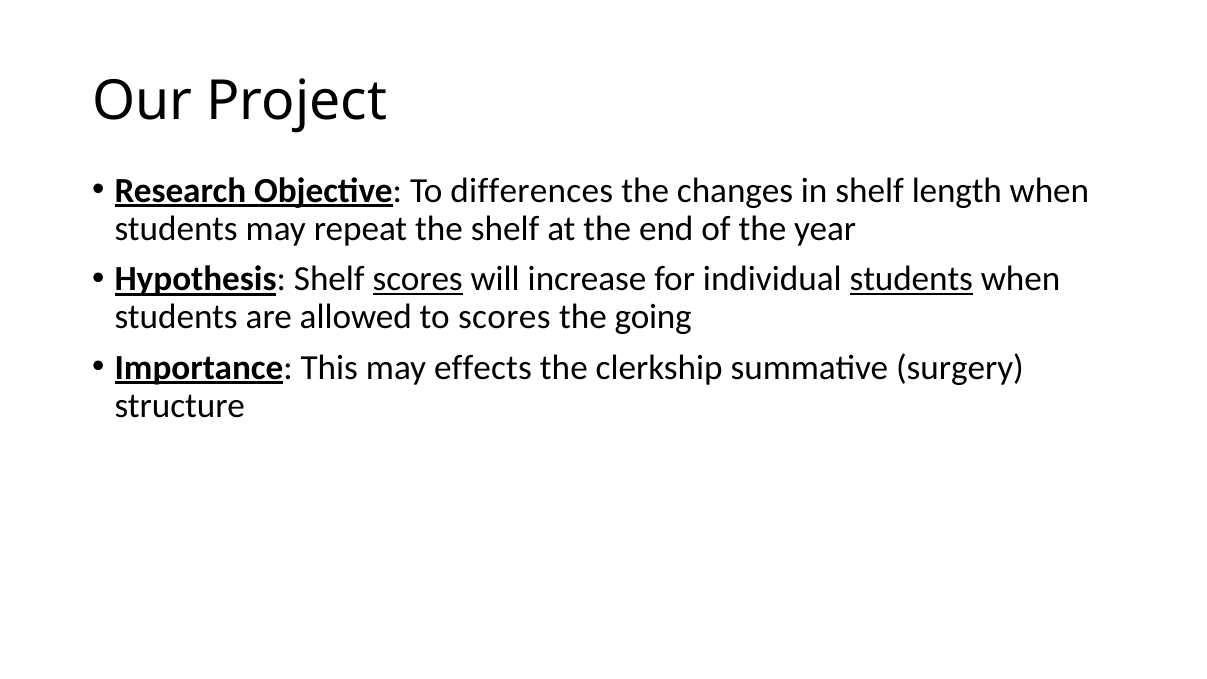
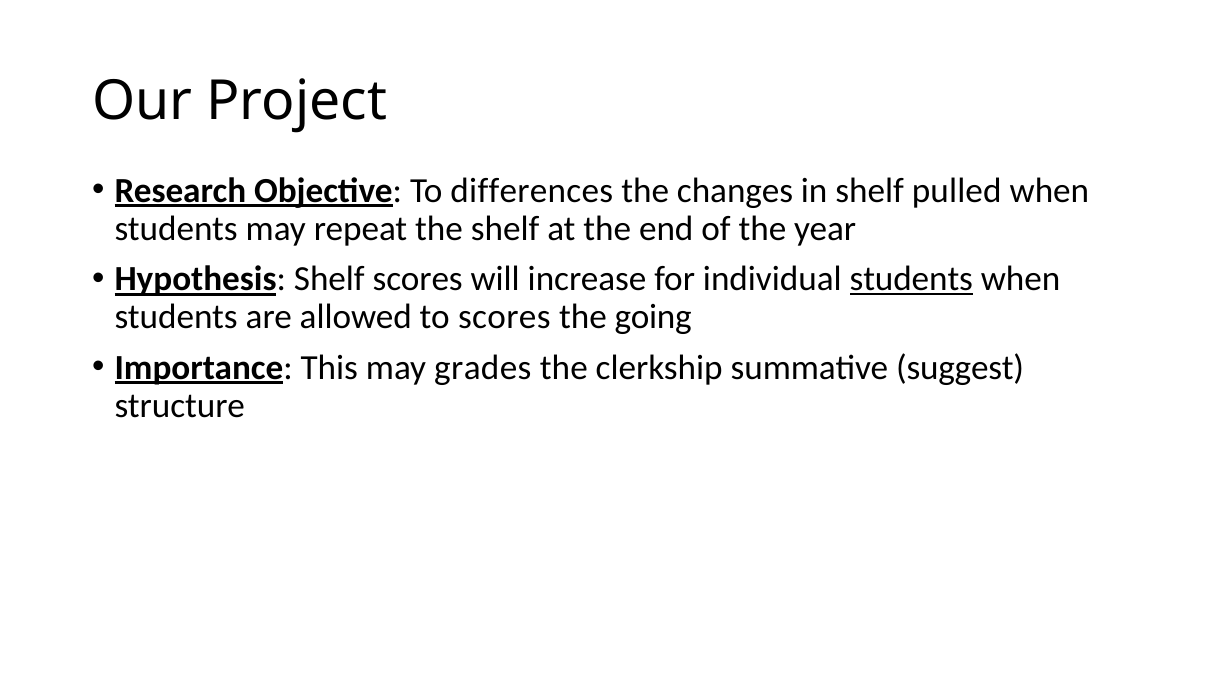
length: length -> pulled
scores at (418, 279) underline: present -> none
effects: effects -> grades
surgery: surgery -> suggest
